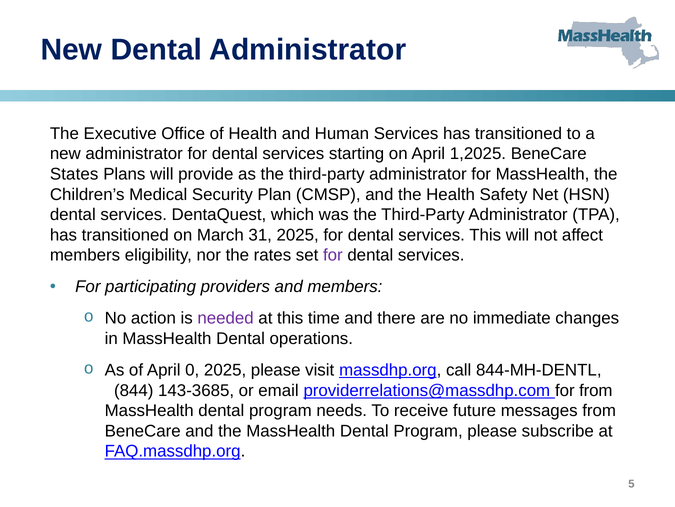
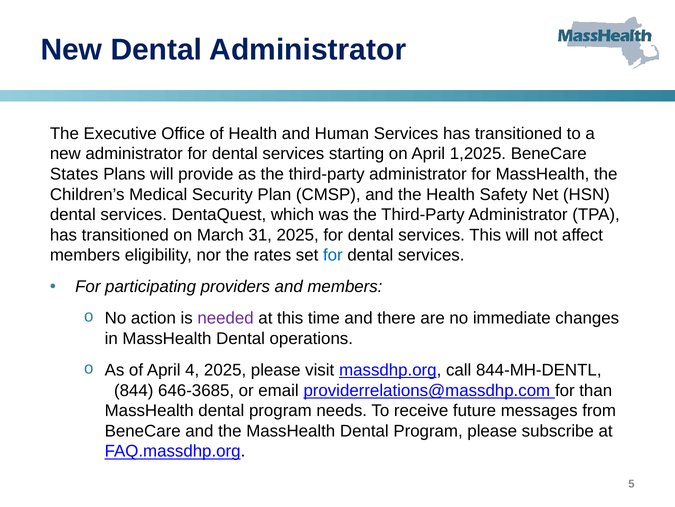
for at (333, 255) colour: purple -> blue
0: 0 -> 4
143-3685: 143-3685 -> 646-3685
for from: from -> than
